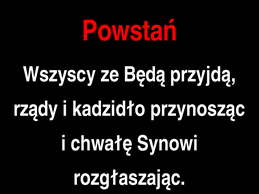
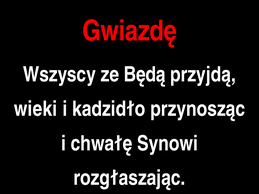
Powstań: Powstań -> Gwiazdę
rządy: rządy -> wieki
